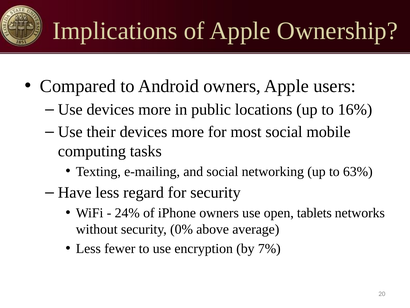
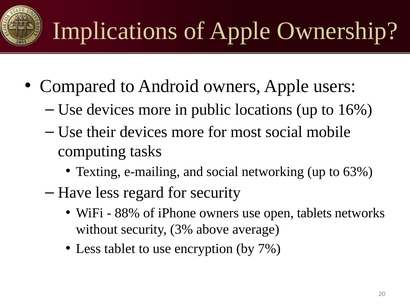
24%: 24% -> 88%
0%: 0% -> 3%
fewer: fewer -> tablet
